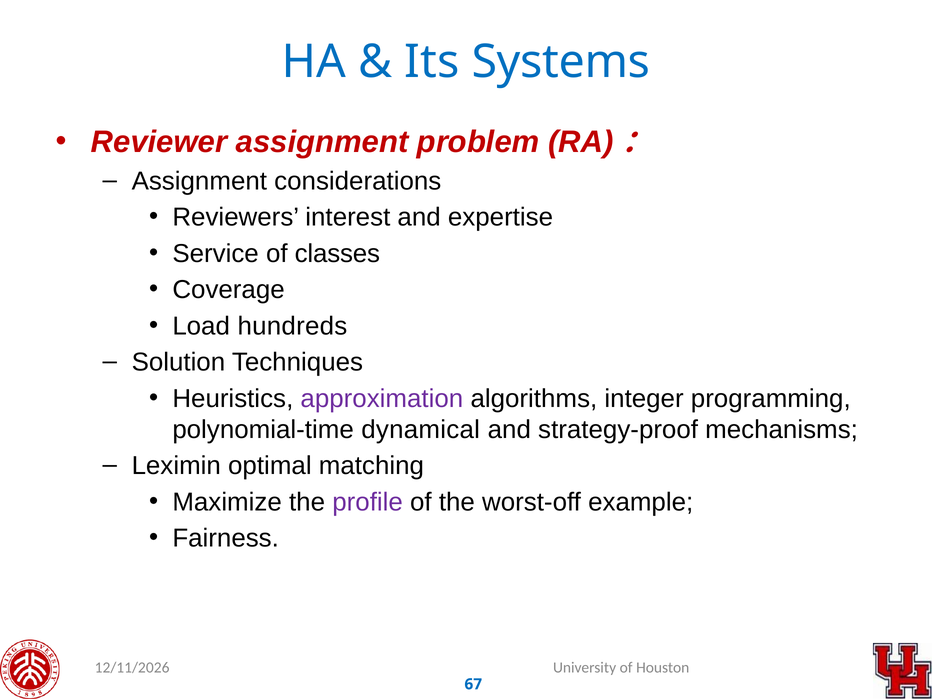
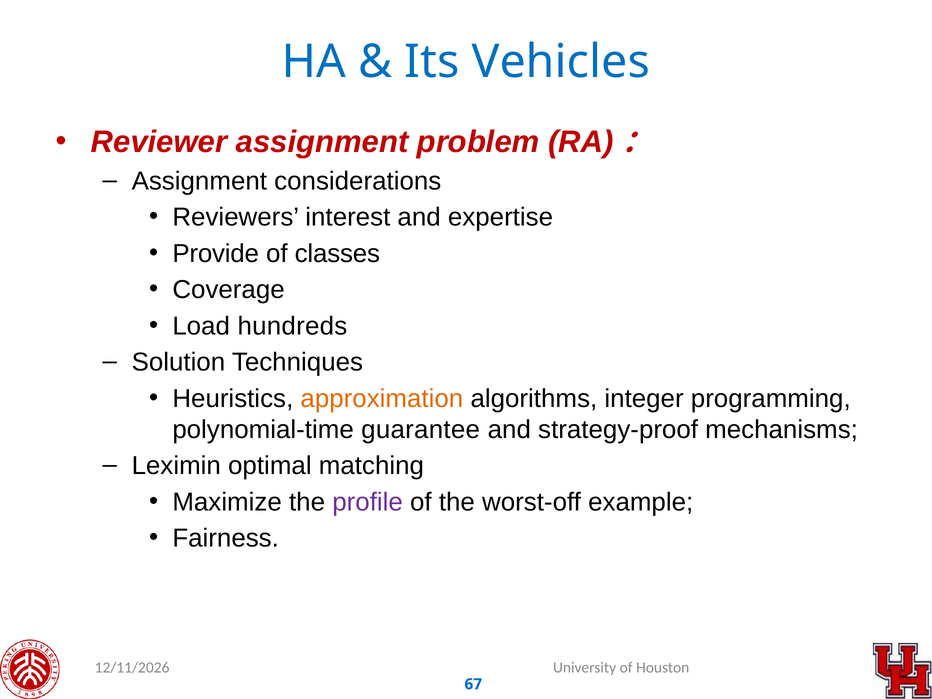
Systems: Systems -> Vehicles
Service: Service -> Provide
approximation colour: purple -> orange
dynamical: dynamical -> guarantee
